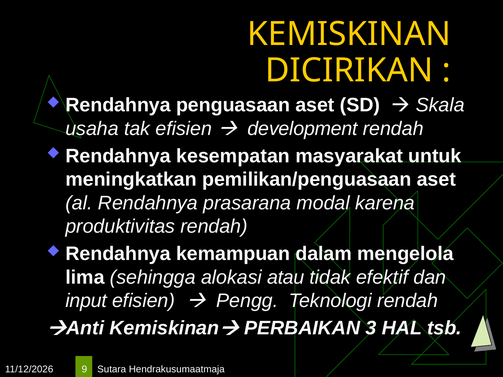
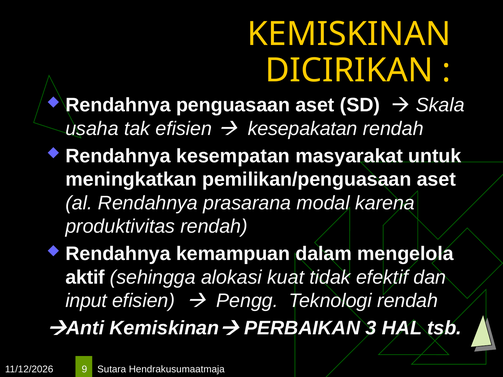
development: development -> kesepakatan
lima: lima -> aktif
atau: atau -> kuat
